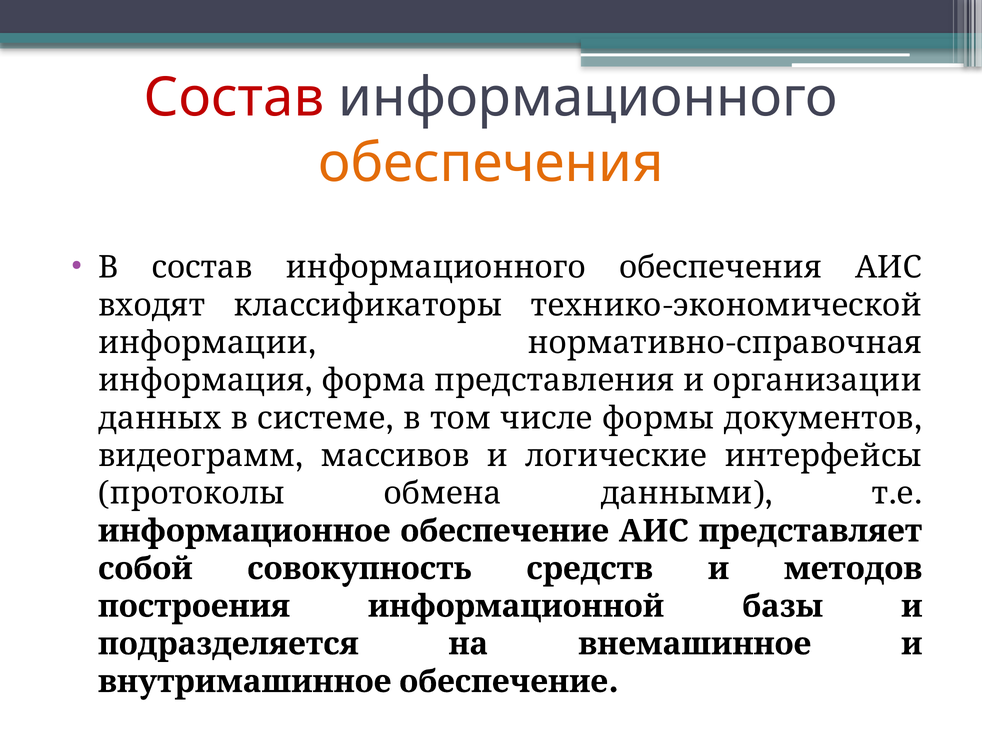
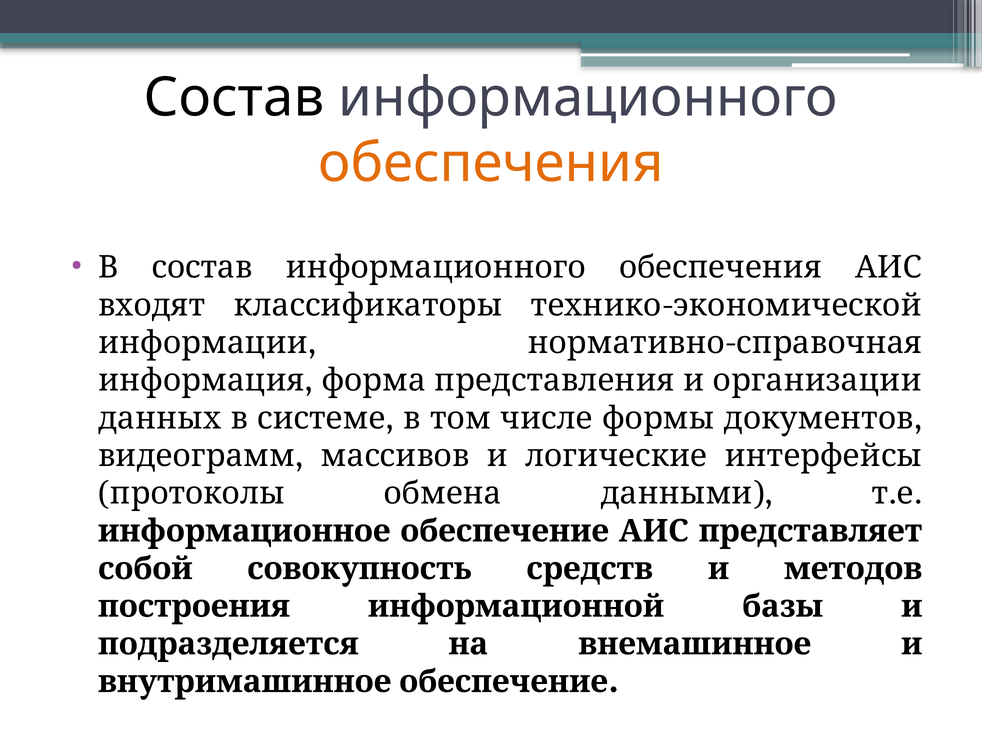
Состав at (234, 98) colour: red -> black
